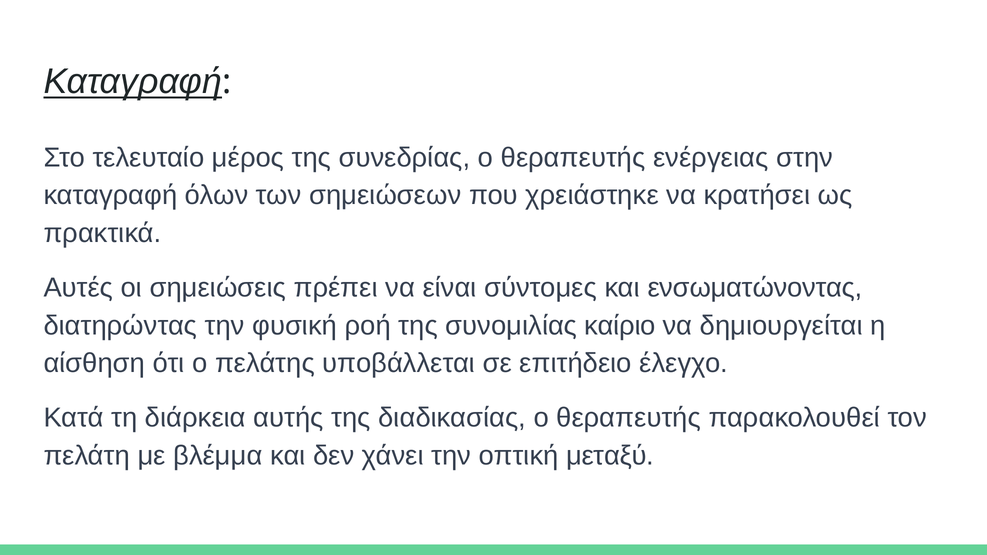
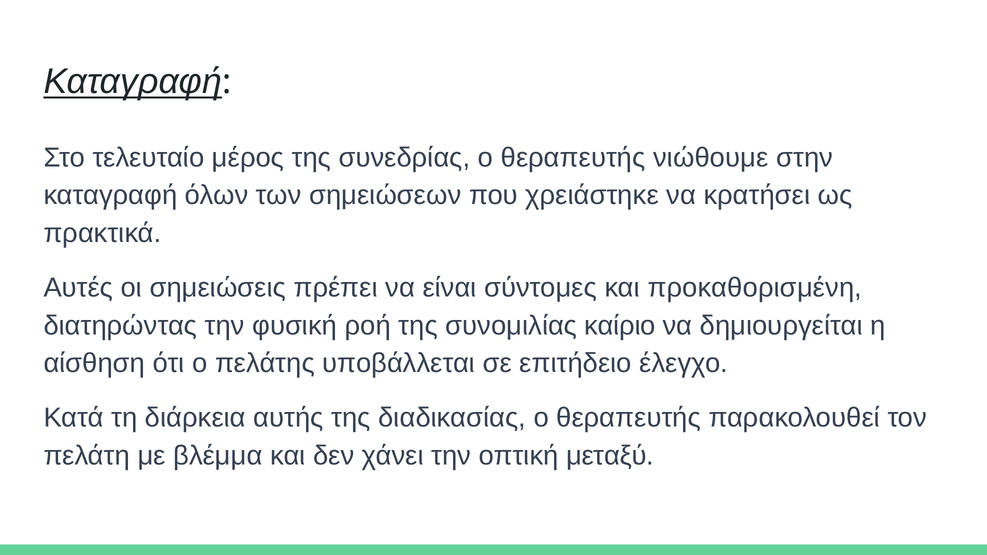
ενέργειας: ενέργειας -> νιώθουμε
ενσωματώνοντας: ενσωματώνοντας -> προκαθορισμένη
